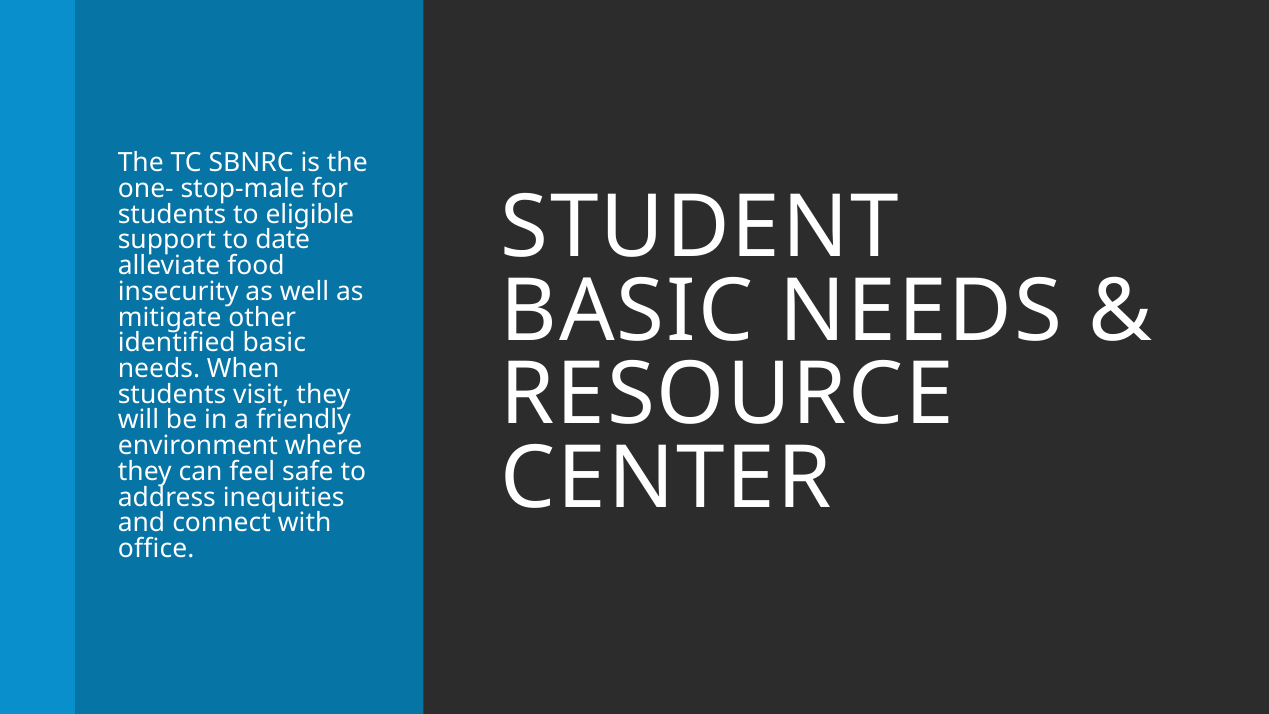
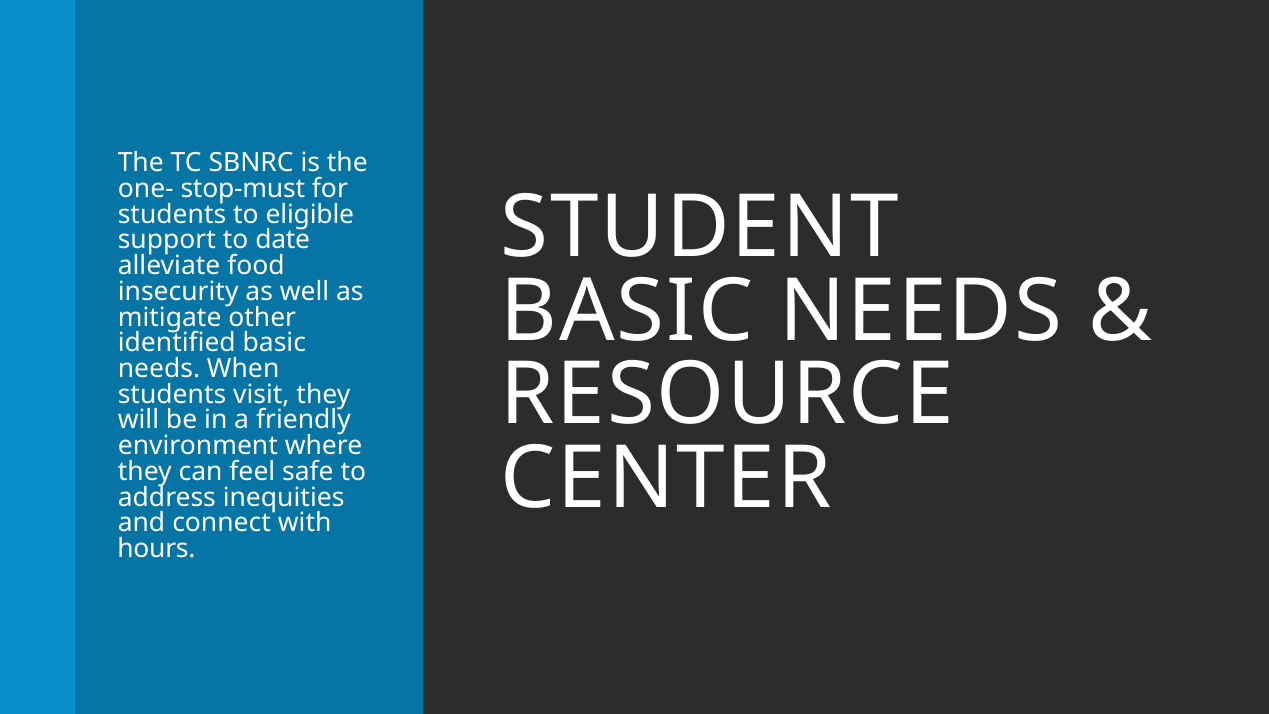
stop-male: stop-male -> stop-must
office: office -> hours
